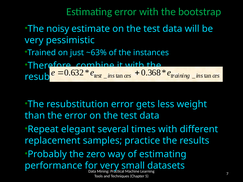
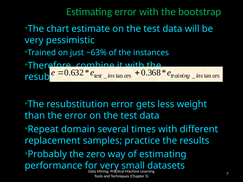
noisy: noisy -> chart
elegant: elegant -> domain
